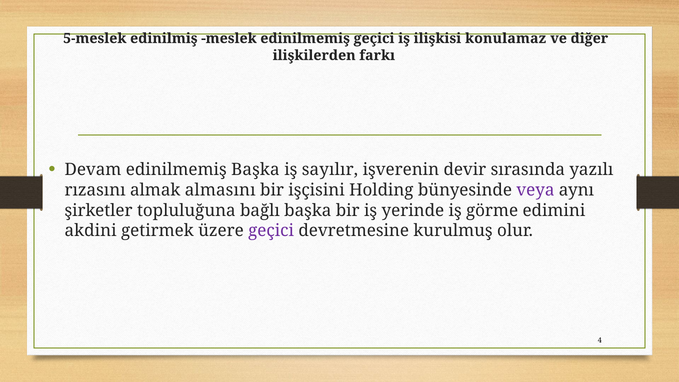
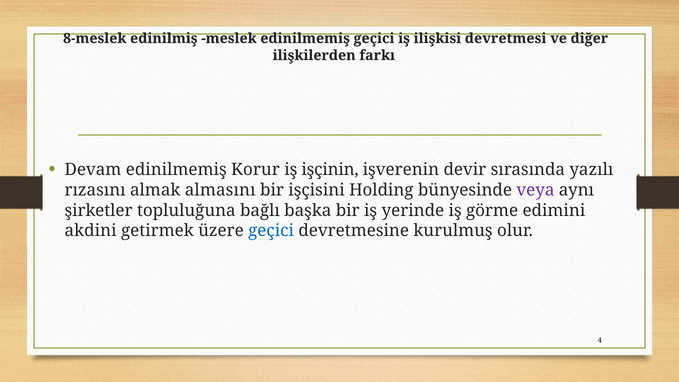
5-meslek: 5-meslek -> 8-meslek
konulamaz: konulamaz -> devretmesi
edinilmemiş Başka: Başka -> Korur
sayılır: sayılır -> işçinin
geçici at (271, 231) colour: purple -> blue
